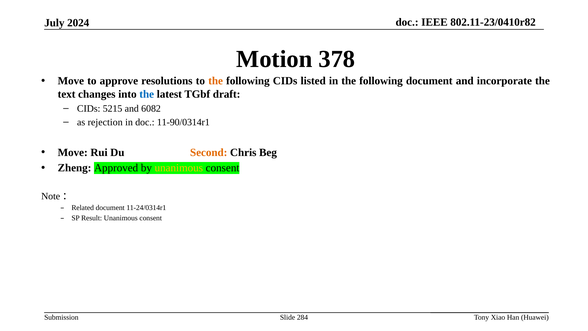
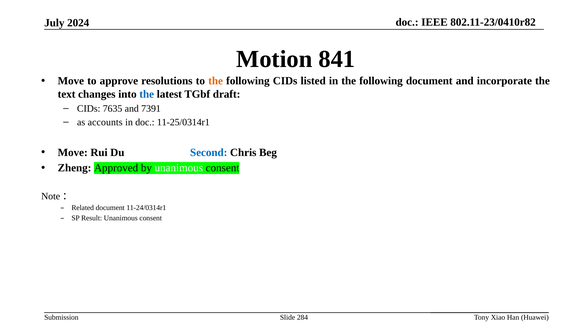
378: 378 -> 841
5215: 5215 -> 7635
6082: 6082 -> 7391
rejection: rejection -> accounts
11-90/0314r1: 11-90/0314r1 -> 11-25/0314r1
Second colour: orange -> blue
unanimous at (179, 168) colour: yellow -> white
